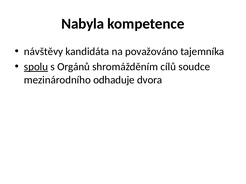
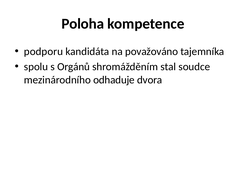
Nabyla: Nabyla -> Poloha
návštěvy: návštěvy -> podporu
spolu underline: present -> none
cílů: cílů -> stal
